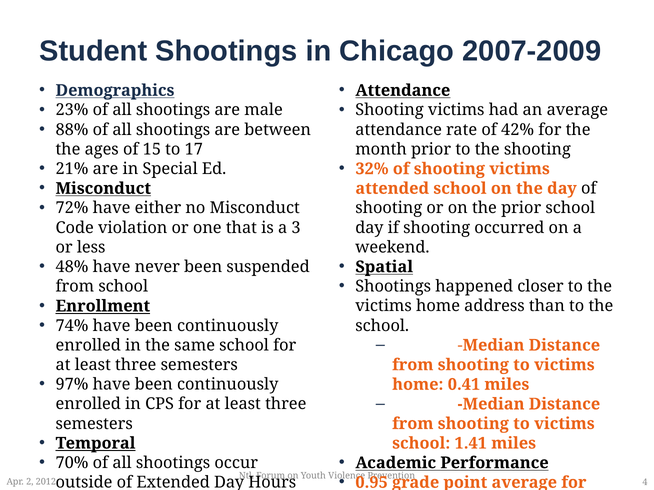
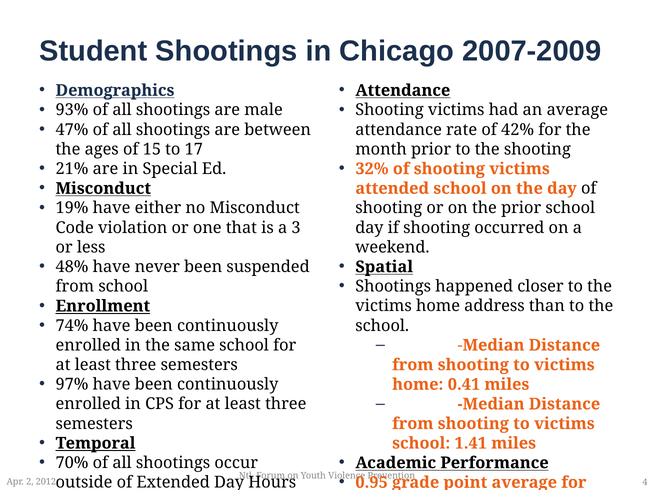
23%: 23% -> 93%
88%: 88% -> 47%
72%: 72% -> 19%
